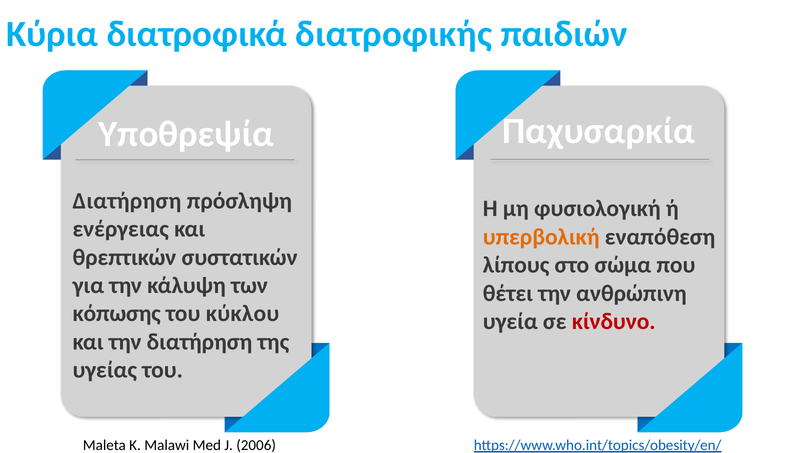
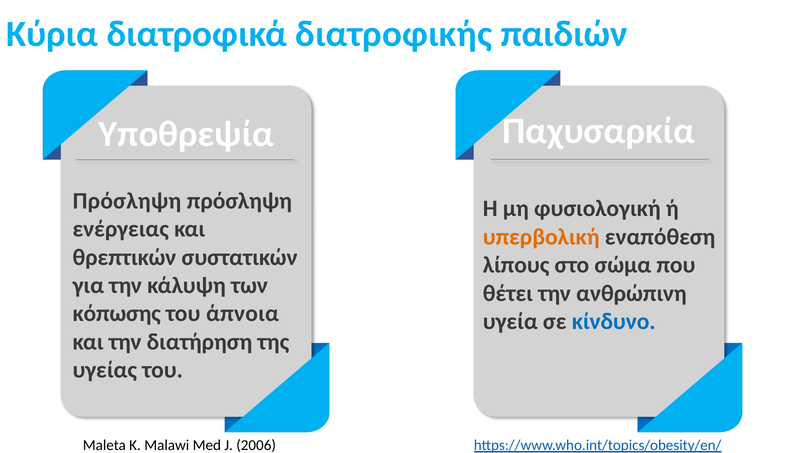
Διατήρηση at (127, 201): Διατήρηση -> Πρόσληψη
κύκλου: κύκλου -> άπνοια
κίνδυνο colour: red -> blue
